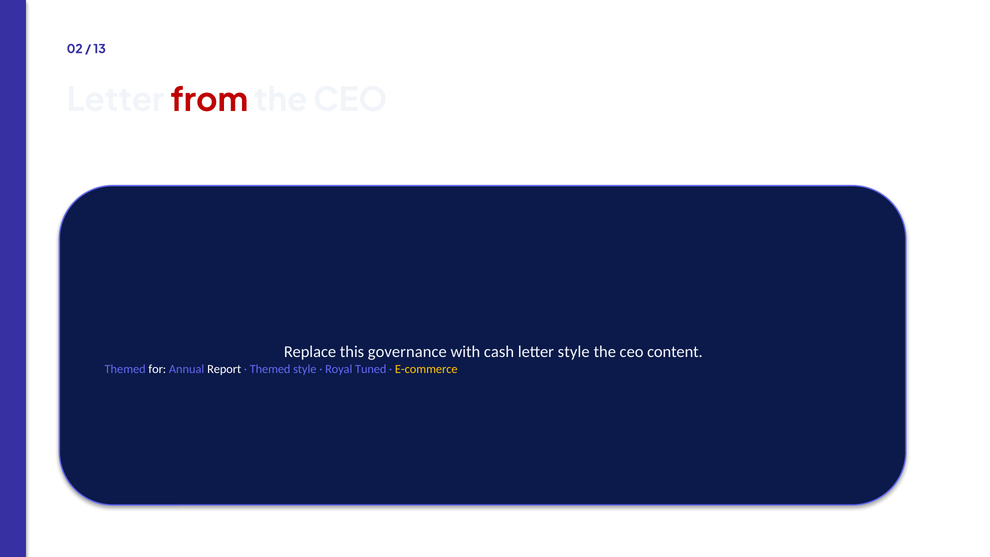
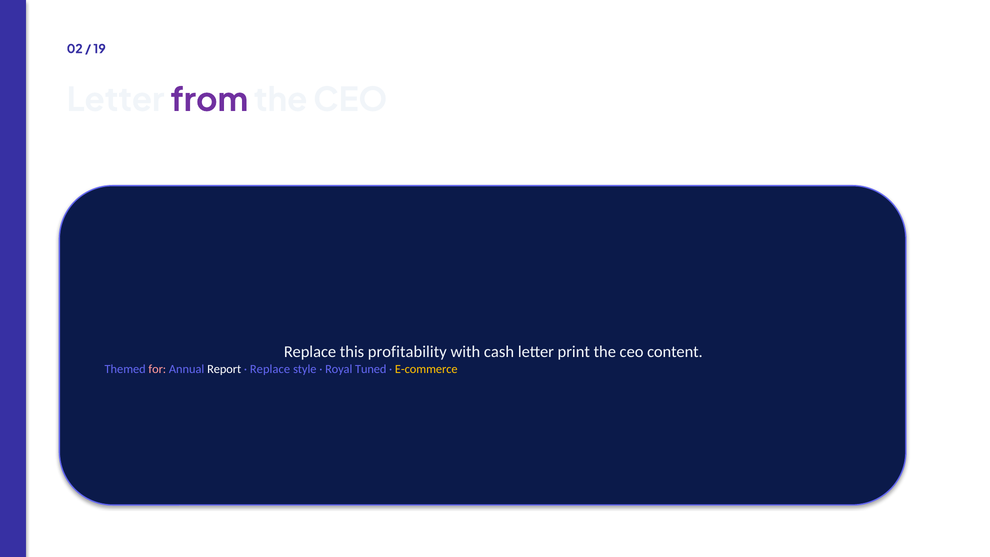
13: 13 -> 19
from colour: red -> purple
governance: governance -> profitability
letter style: style -> print
for colour: white -> pink
Themed at (270, 369): Themed -> Replace
